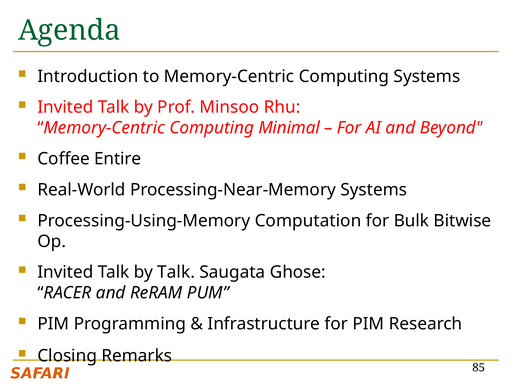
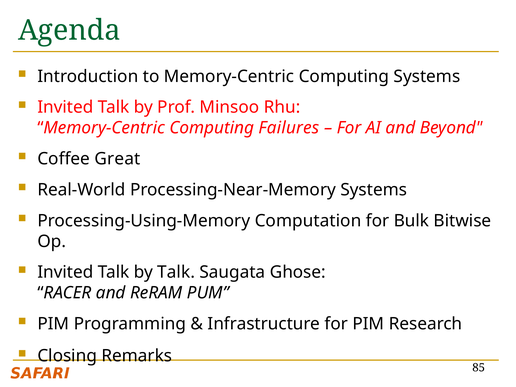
Minimal: Minimal -> Failures
Entire: Entire -> Great
